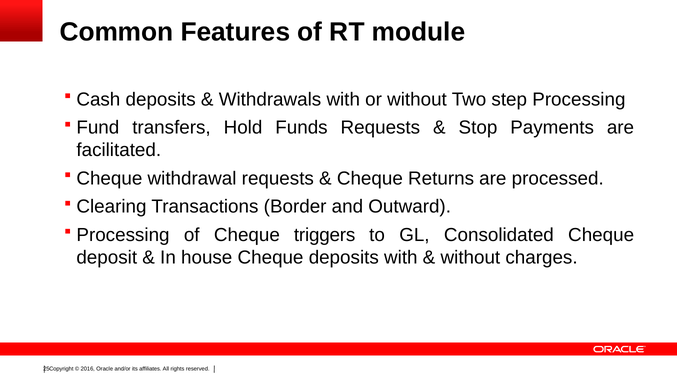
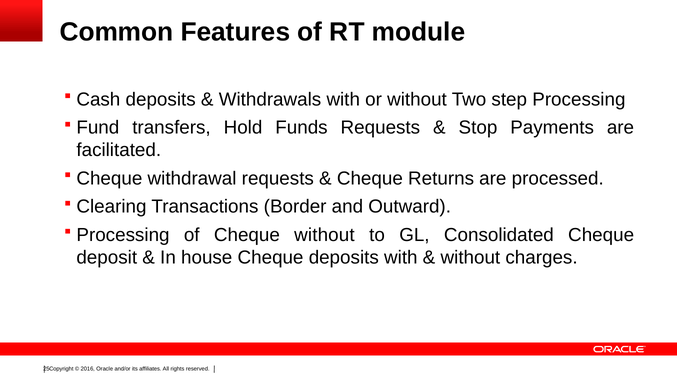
Cheque triggers: triggers -> without
